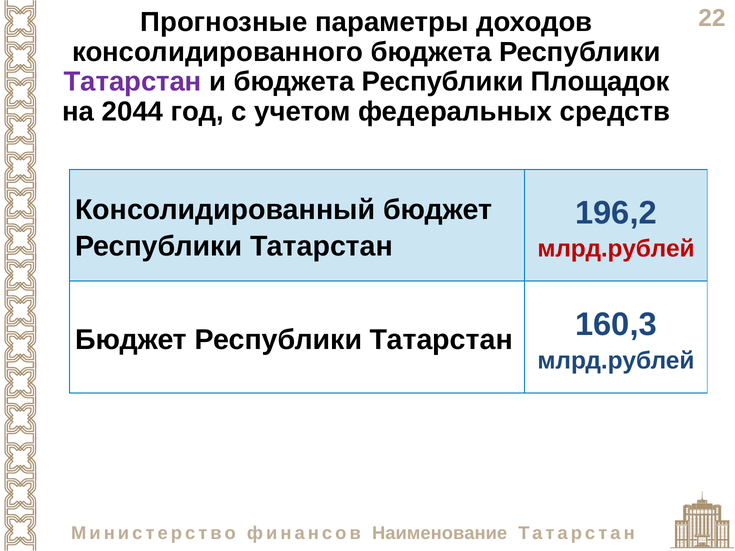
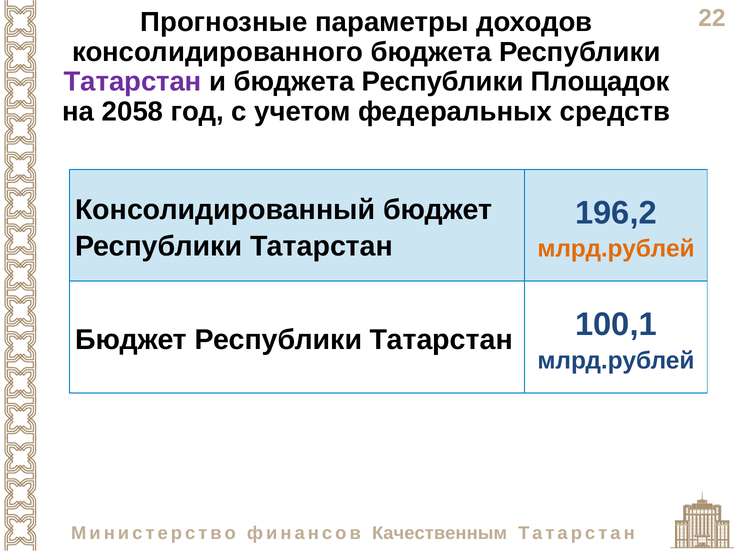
2044: 2044 -> 2058
млрд.рублей at (616, 249) colour: red -> orange
160,3: 160,3 -> 100,1
Наименование: Наименование -> Качественным
